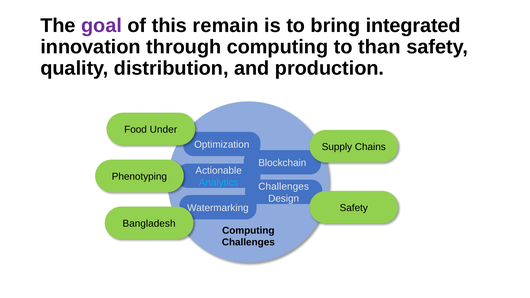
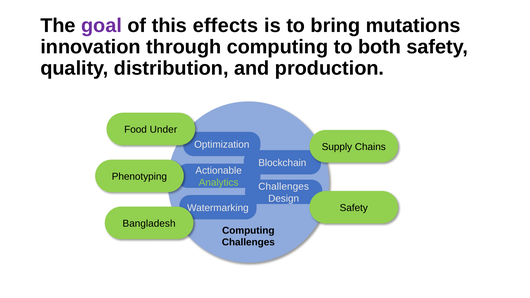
remain: remain -> effects
integrated: integrated -> mutations
than: than -> both
Analytics colour: light blue -> light green
